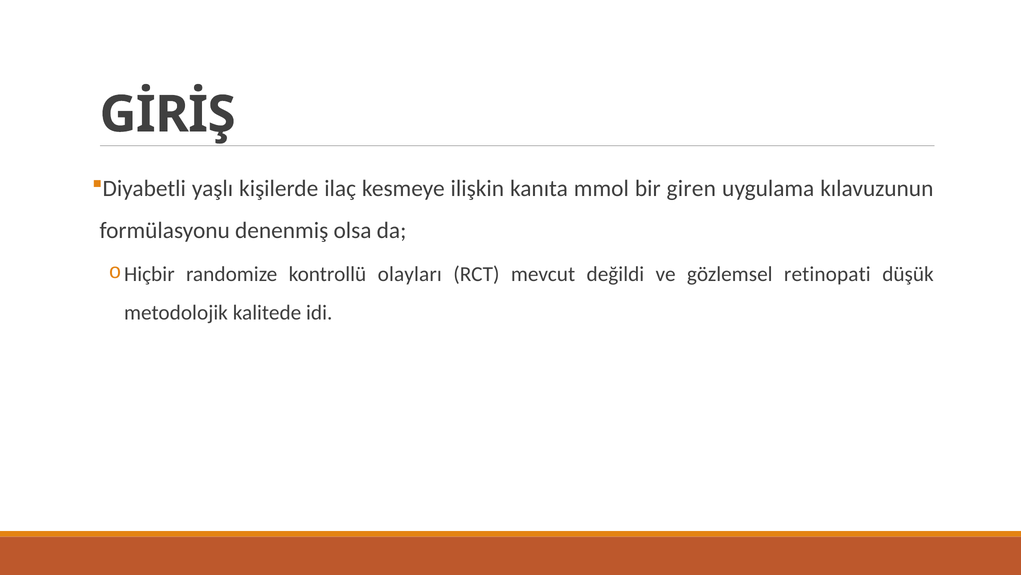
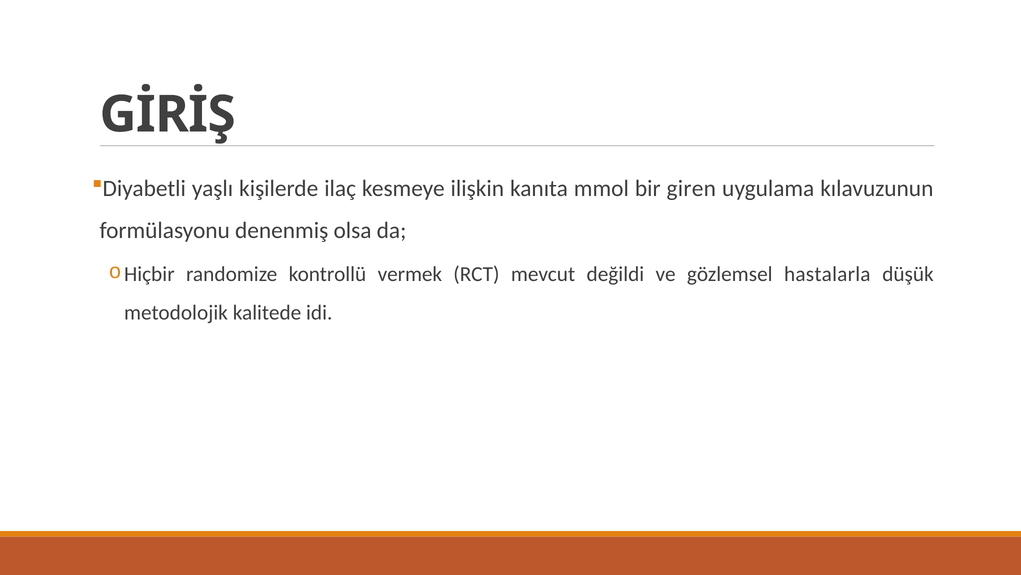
olayları: olayları -> vermek
retinopati: retinopati -> hastalarla
